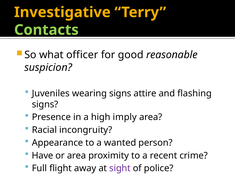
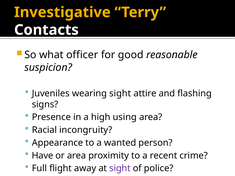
Contacts colour: light green -> white
wearing signs: signs -> sight
imply: imply -> using
